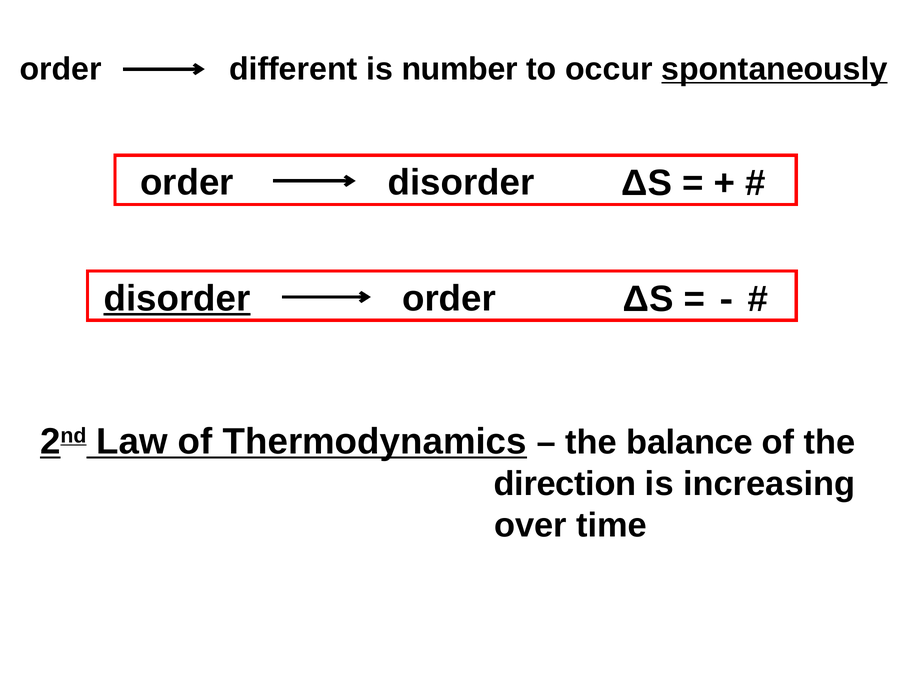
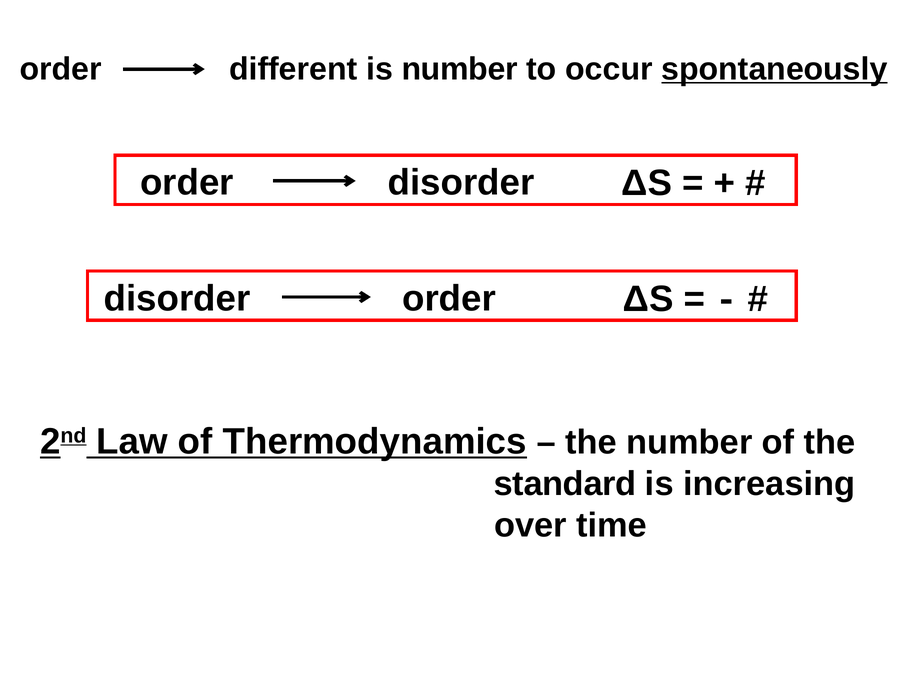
disorder at (177, 298) underline: present -> none
the balance: balance -> number
direction: direction -> standard
